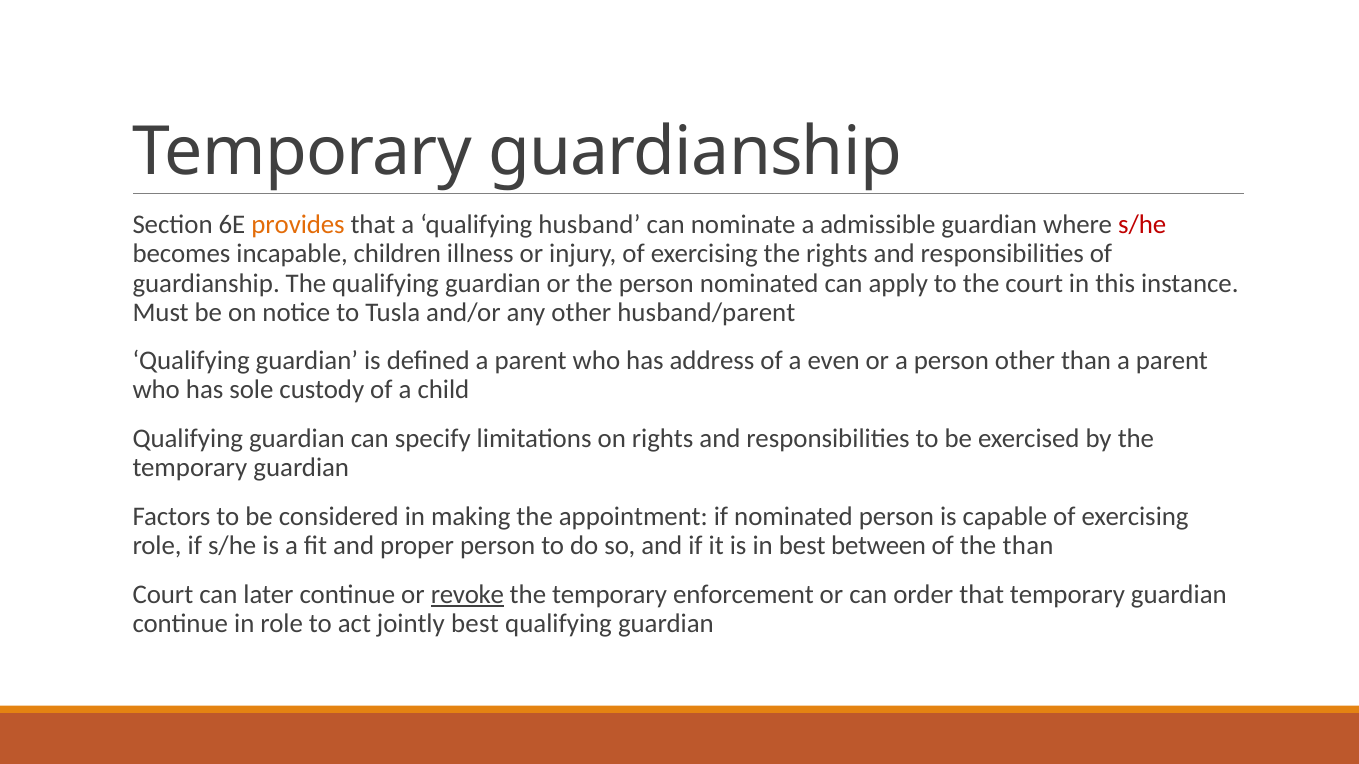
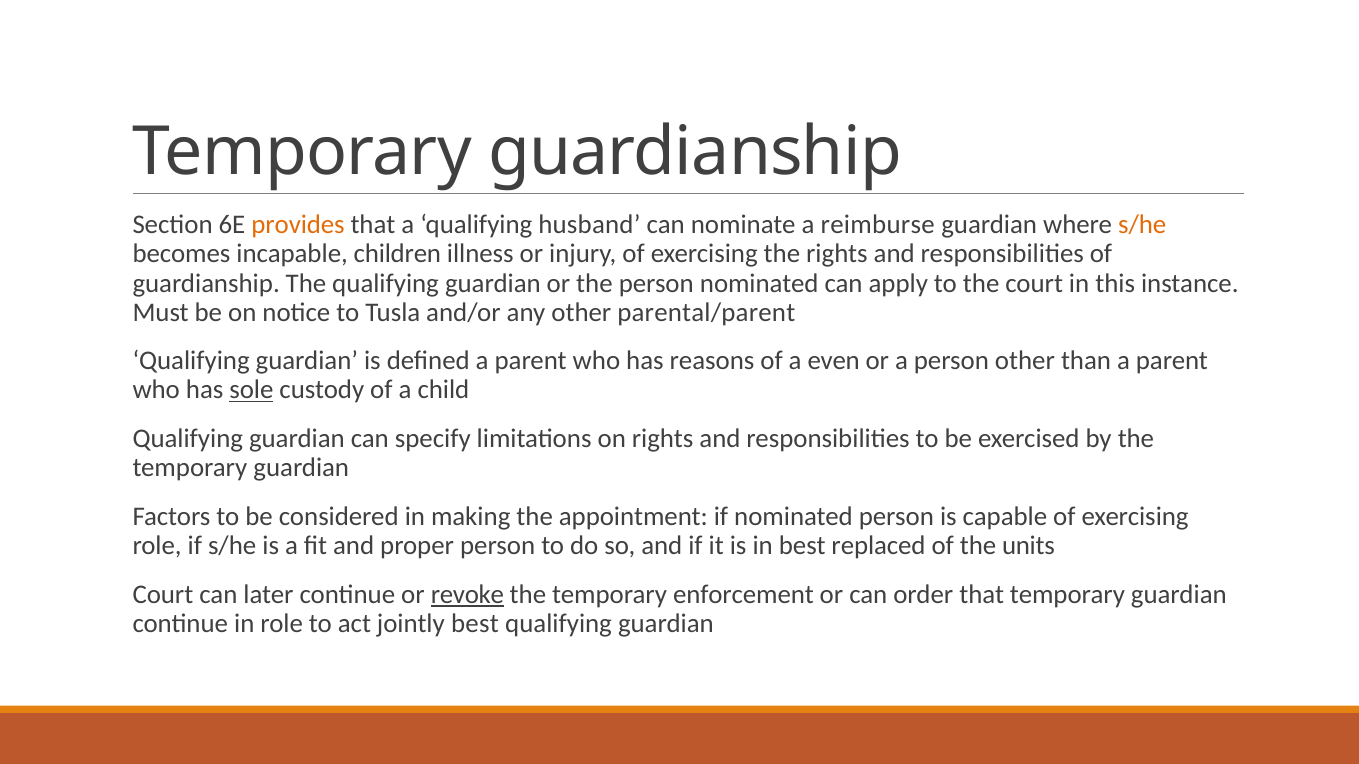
admissible: admissible -> reimburse
s/he at (1142, 225) colour: red -> orange
husband/parent: husband/parent -> parental/parent
address: address -> reasons
sole underline: none -> present
between: between -> replaced
the than: than -> units
